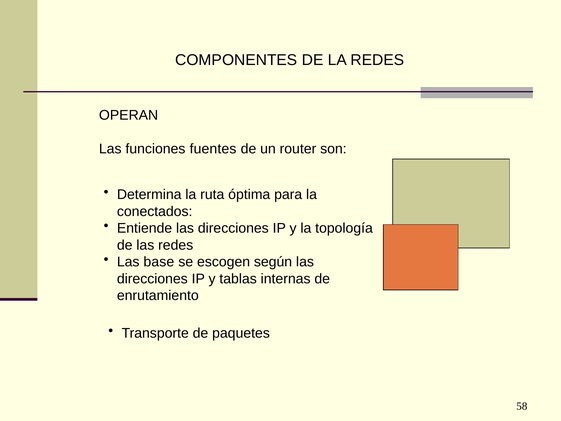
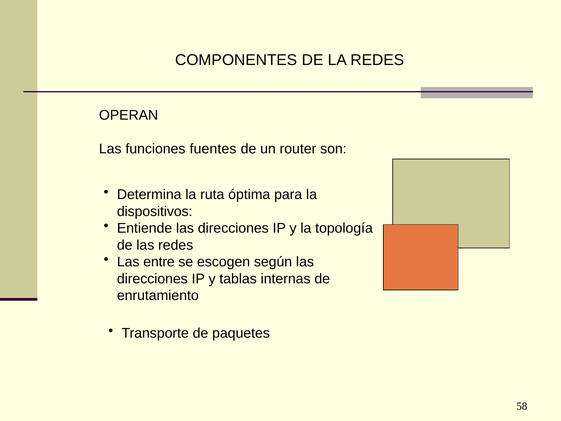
conectados: conectados -> dispositivos
base: base -> entre
